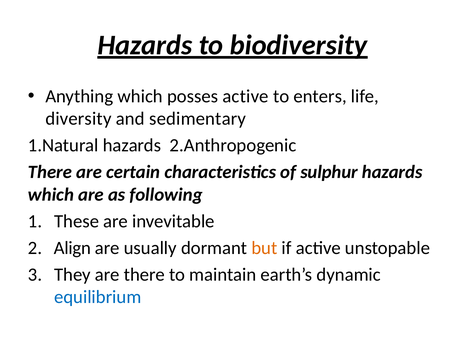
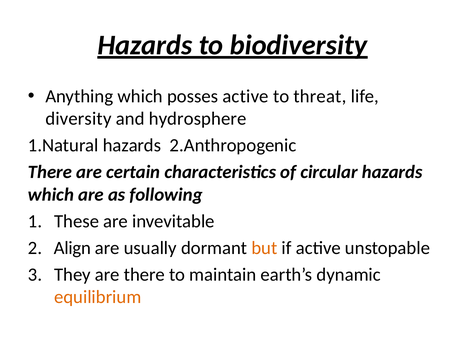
enters: enters -> threat
sedimentary: sedimentary -> hydrosphere
sulphur: sulphur -> circular
equilibrium colour: blue -> orange
